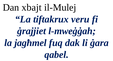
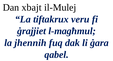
l-mweġġah: l-mweġġah -> l-magħmul
jagħmel: jagħmel -> jhennih
